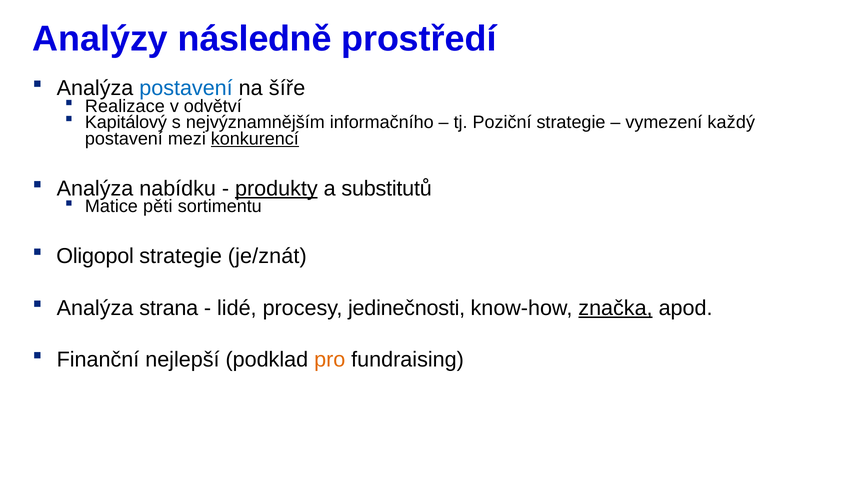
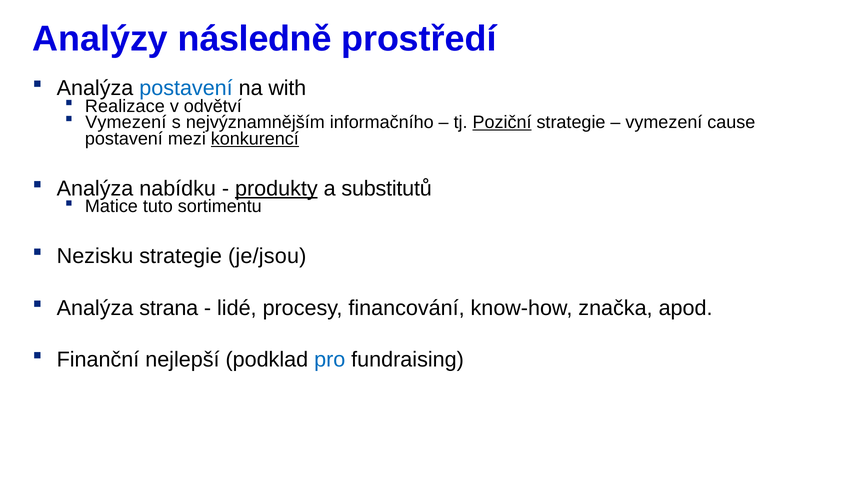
šíře: šíře -> with
Kapitálový at (126, 122): Kapitálový -> Vymezení
Poziční underline: none -> present
každý: každý -> cause
pěti: pěti -> tuto
Oligopol: Oligopol -> Nezisku
je/znát: je/znát -> je/jsou
jedinečnosti: jedinečnosti -> financování
značka underline: present -> none
pro colour: orange -> blue
